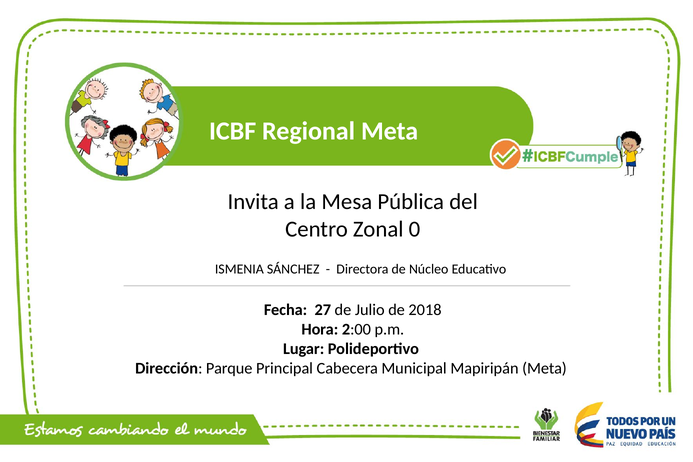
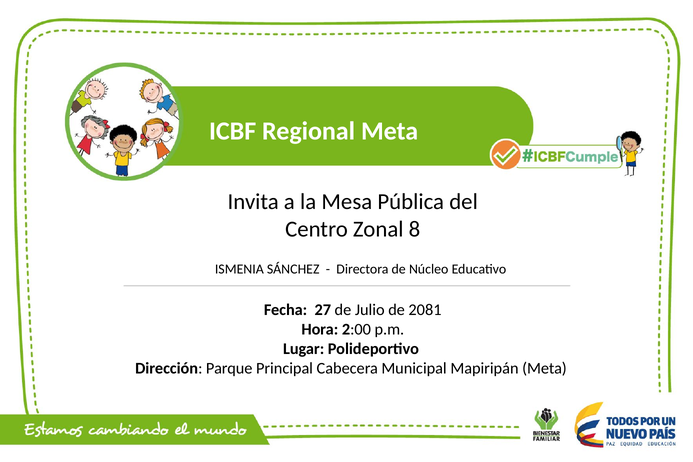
0: 0 -> 8
2018: 2018 -> 2081
